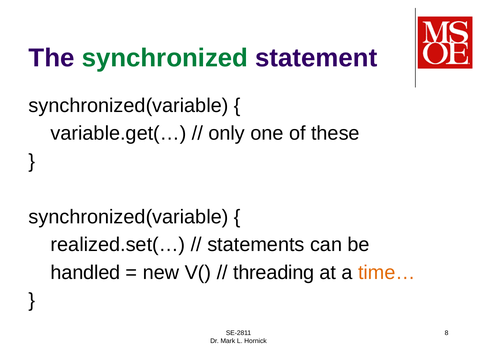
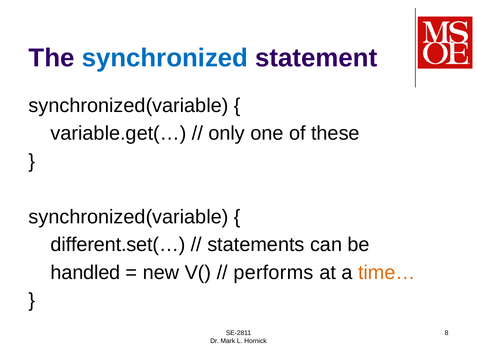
synchronized colour: green -> blue
realized.set(…: realized.set(… -> different.set(…
threading: threading -> performs
